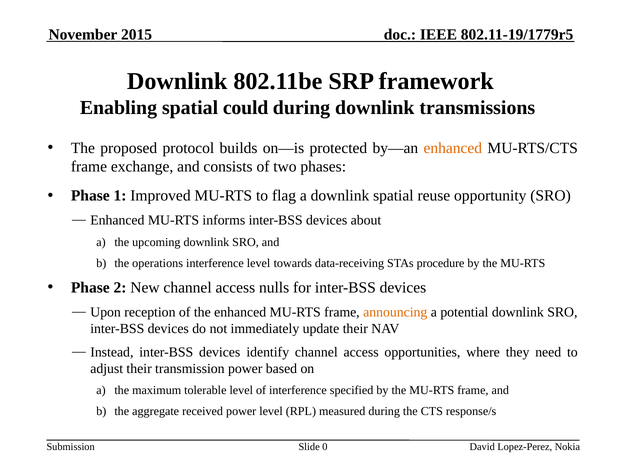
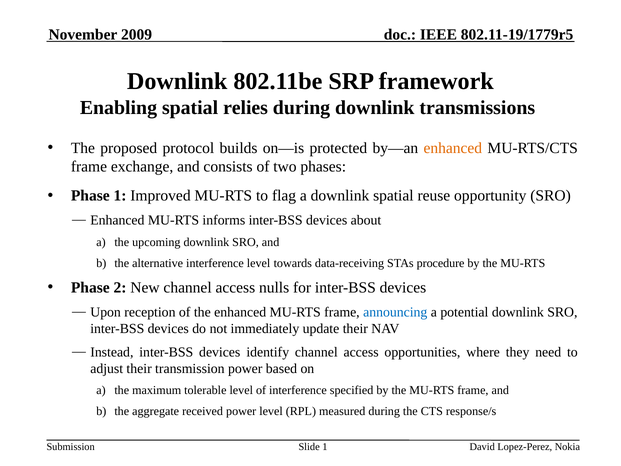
2015: 2015 -> 2009
could: could -> relies
operations: operations -> alternative
announcing colour: orange -> blue
Slide 0: 0 -> 1
